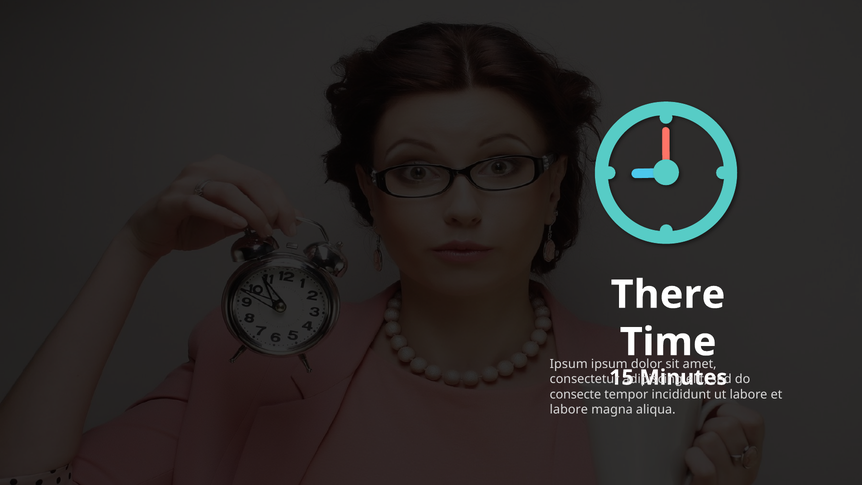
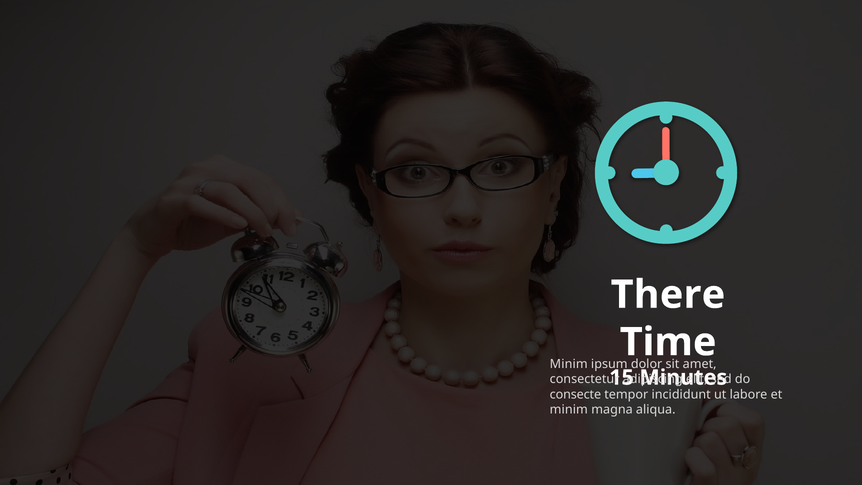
Ipsum at (569, 364): Ipsum -> Minim
labore at (569, 409): labore -> minim
